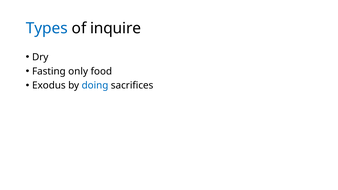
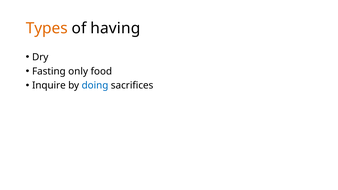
Types colour: blue -> orange
inquire: inquire -> having
Exodus: Exodus -> Inquire
